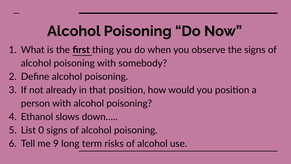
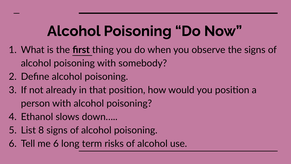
0: 0 -> 8
me 9: 9 -> 6
